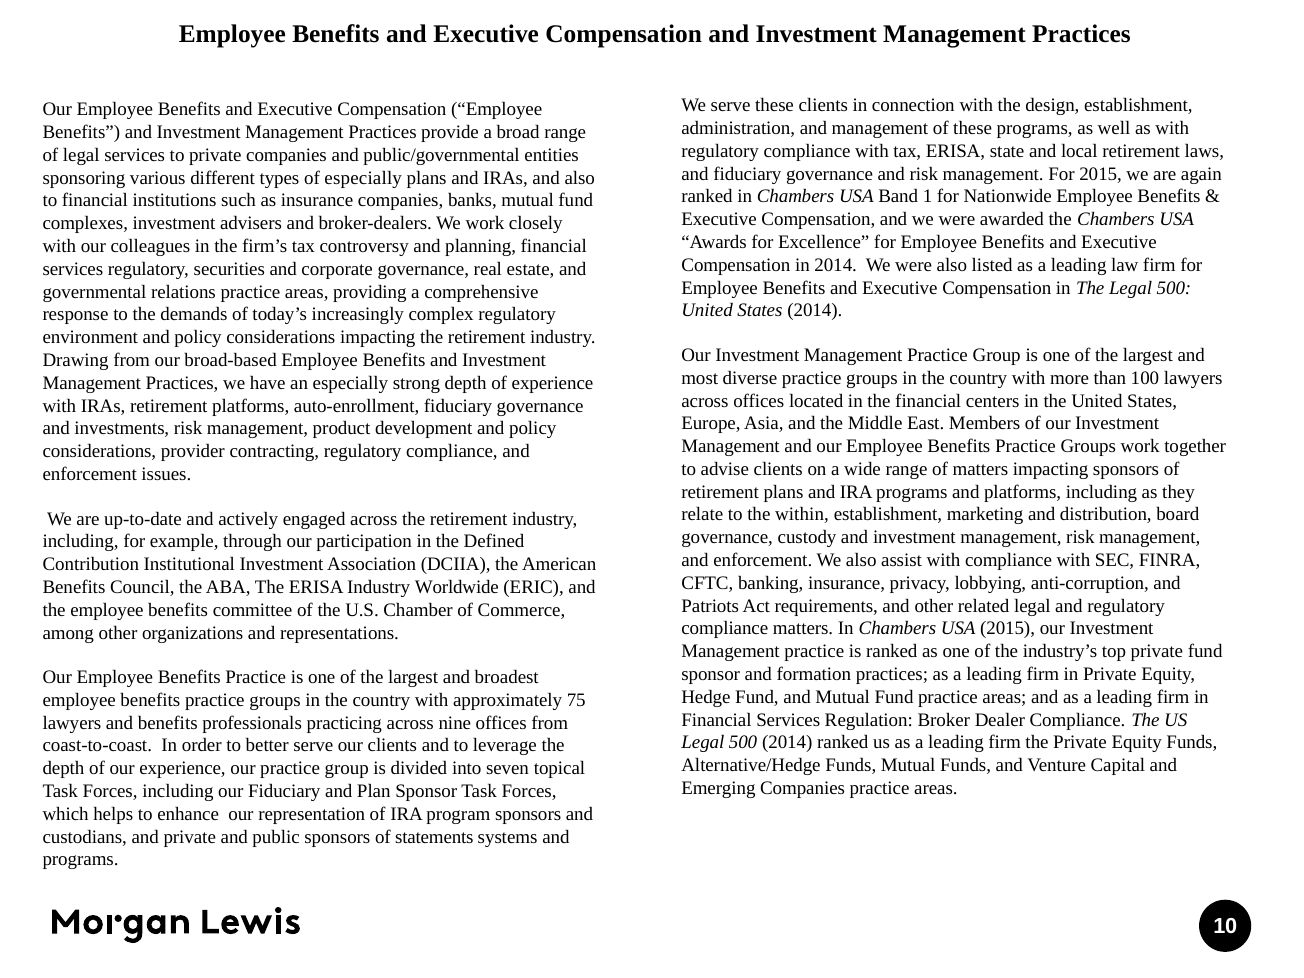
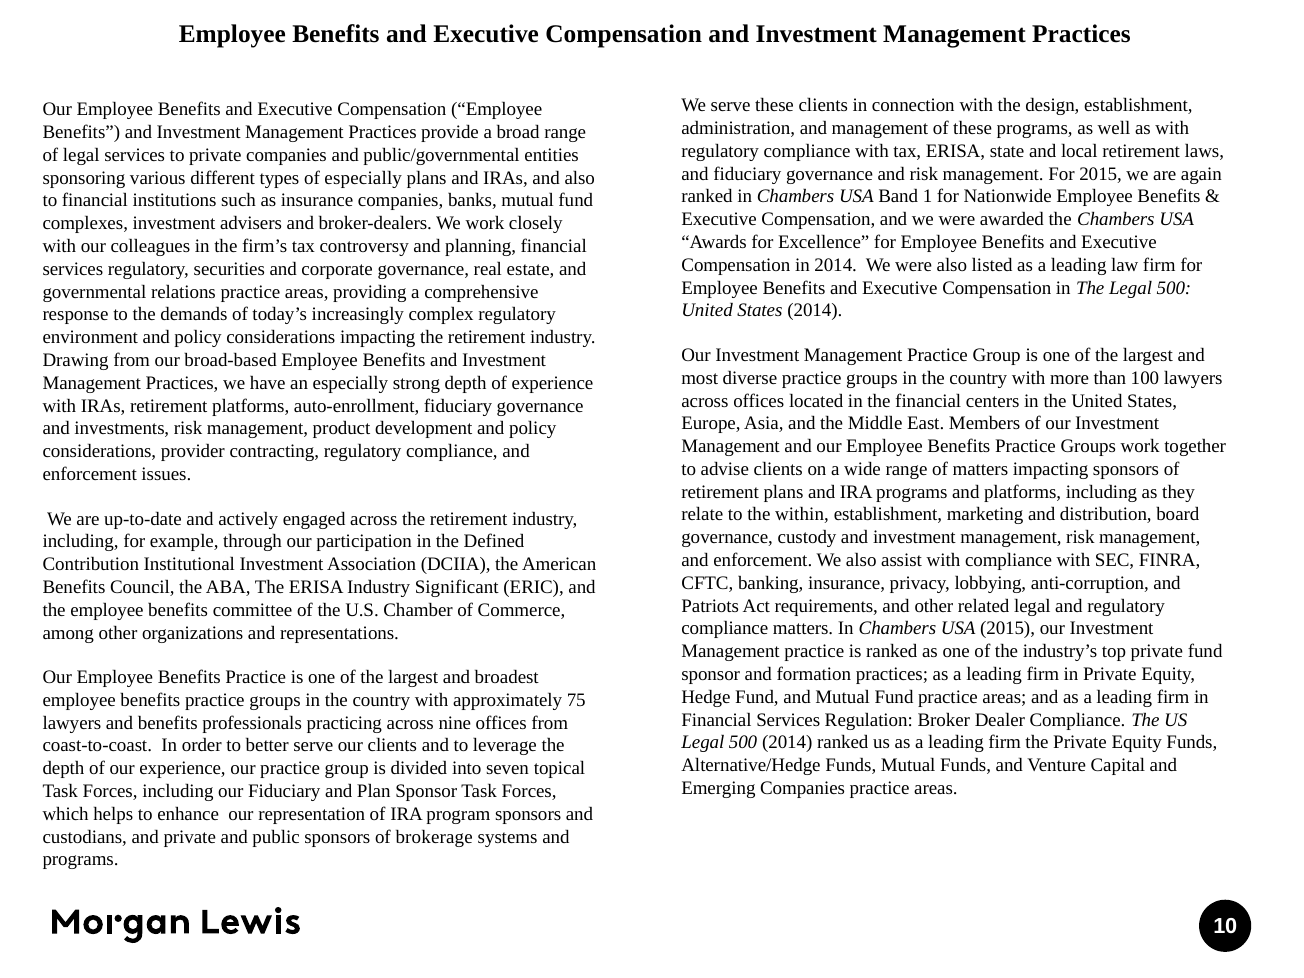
Worldwide: Worldwide -> Significant
statements: statements -> brokerage
